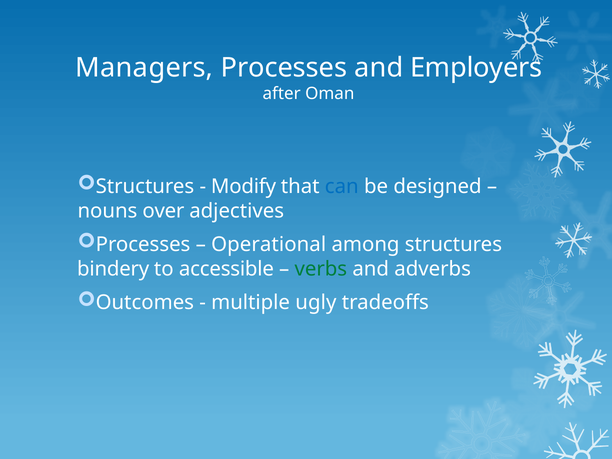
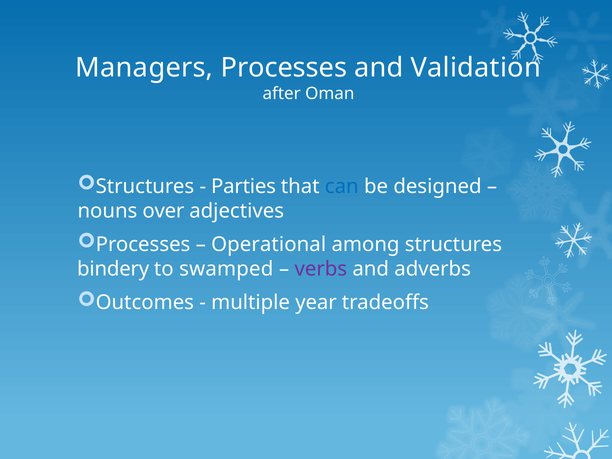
Employers: Employers -> Validation
Modify: Modify -> Parties
accessible: accessible -> swamped
verbs colour: green -> purple
ugly: ugly -> year
